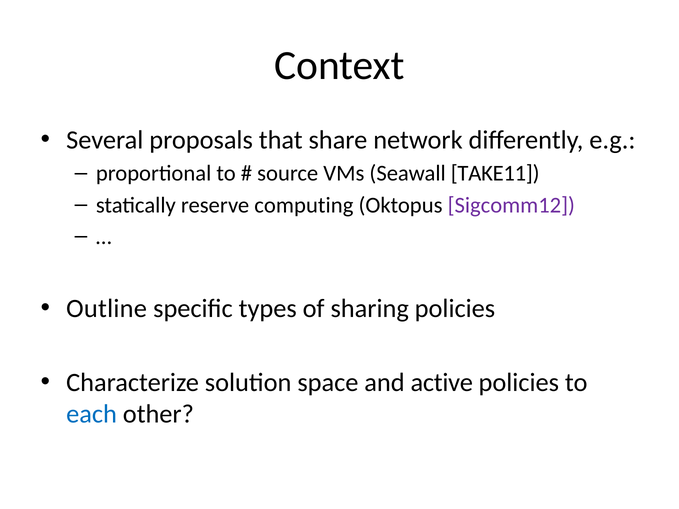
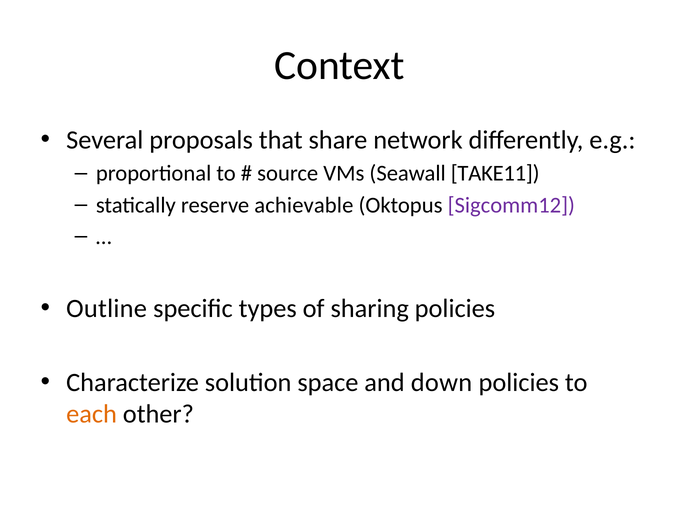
computing: computing -> achievable
active: active -> down
each colour: blue -> orange
